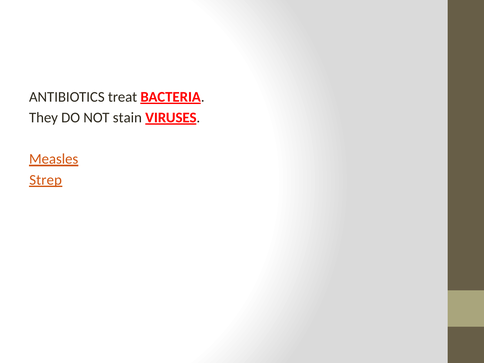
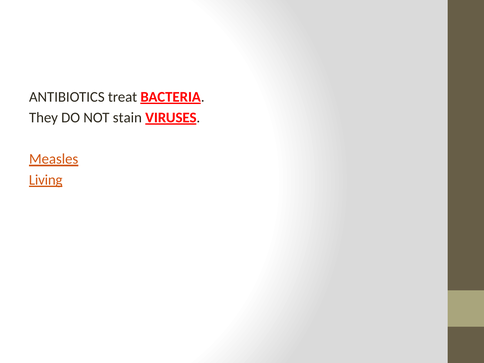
Strep: Strep -> Living
